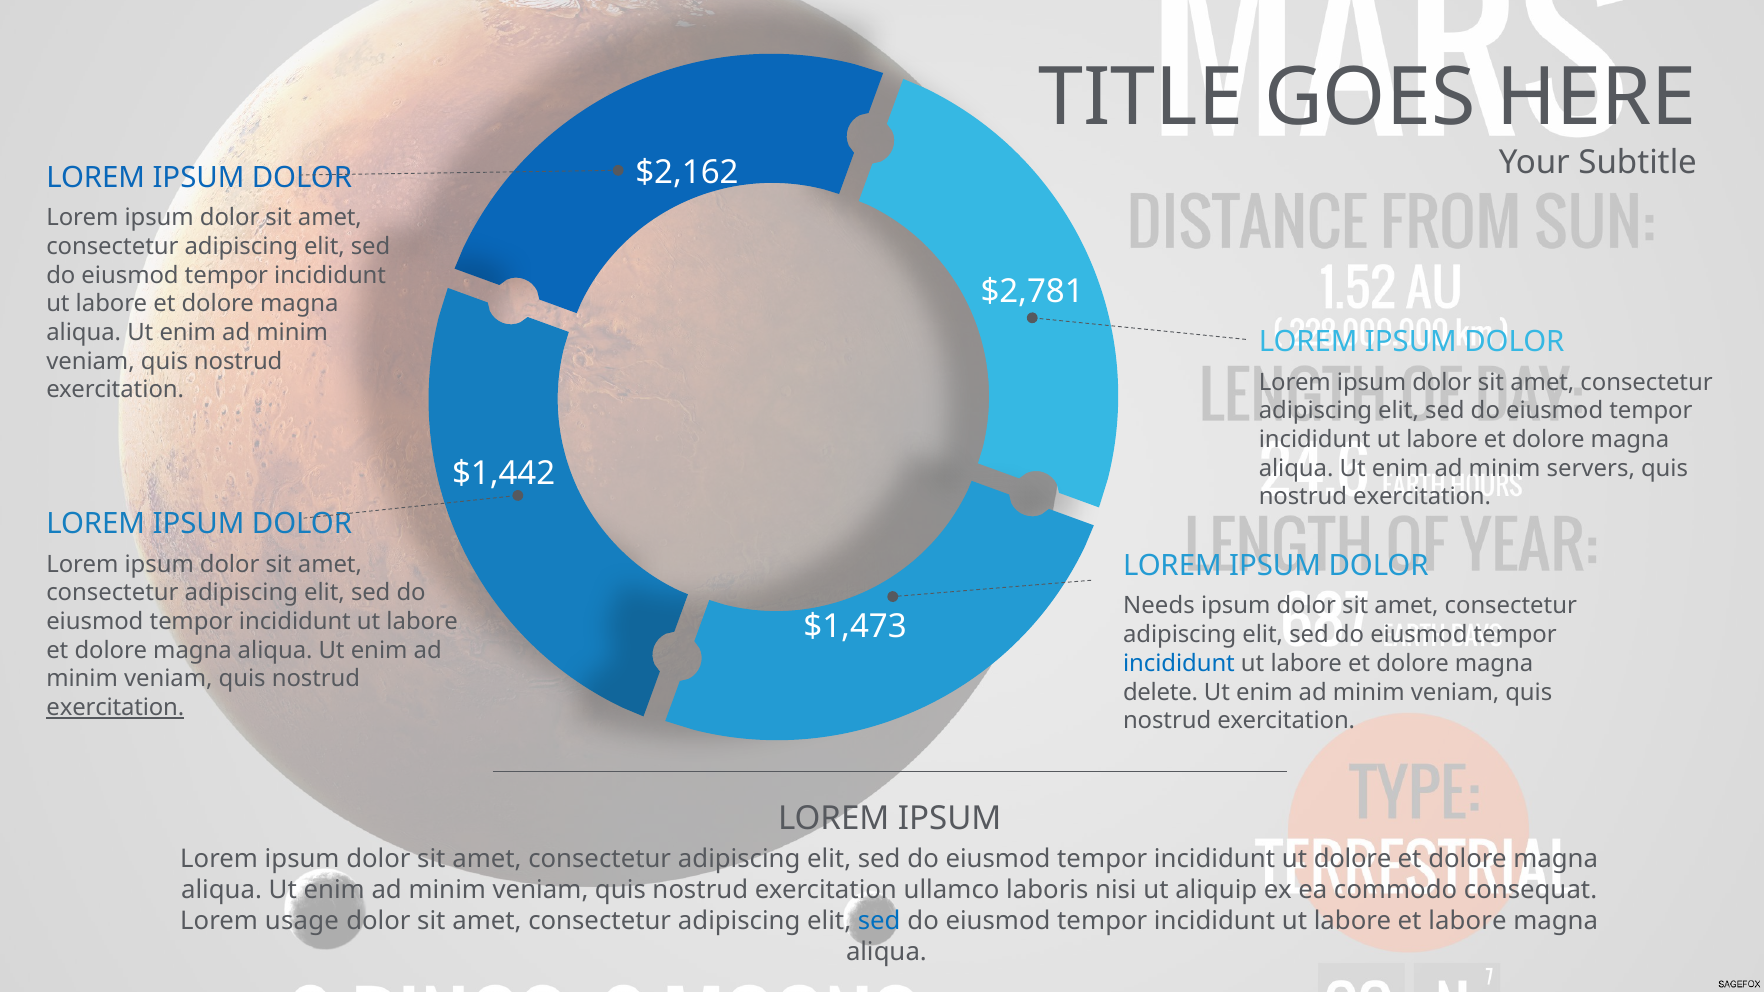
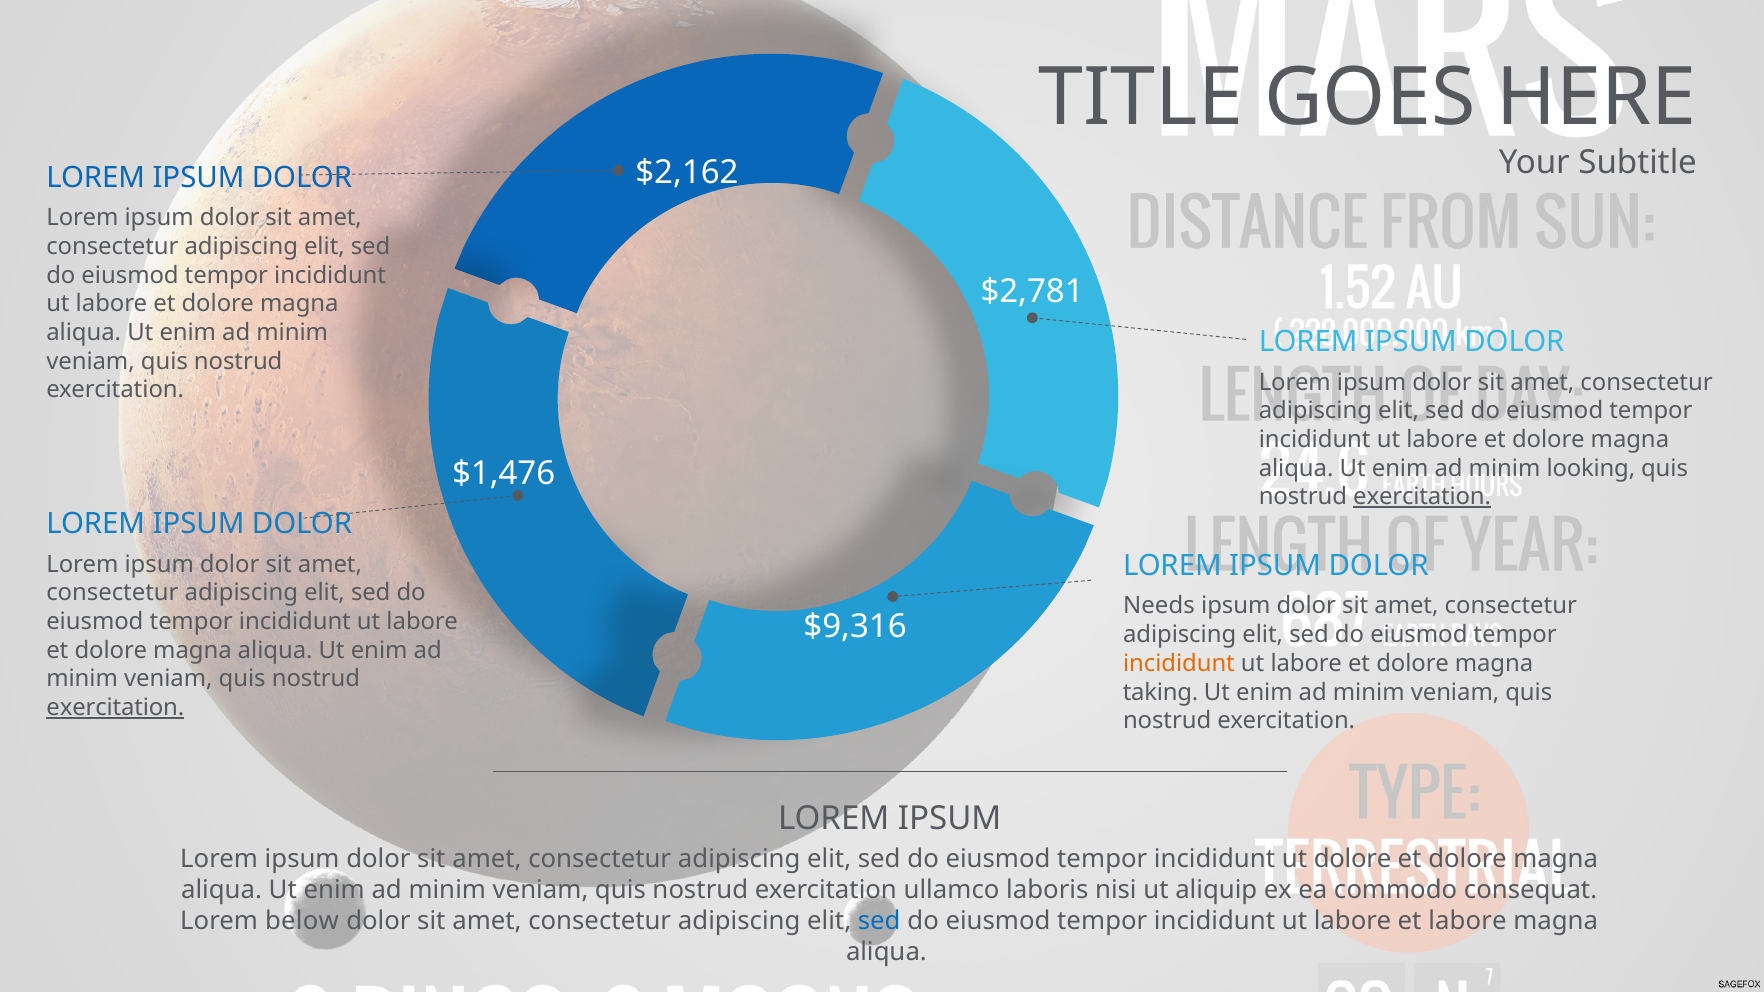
servers: servers -> looking
$1,442: $1,442 -> $1,476
exercitation at (1422, 497) underline: none -> present
$1,473: $1,473 -> $9,316
incididunt at (1179, 664) colour: blue -> orange
delete: delete -> taking
usage: usage -> below
